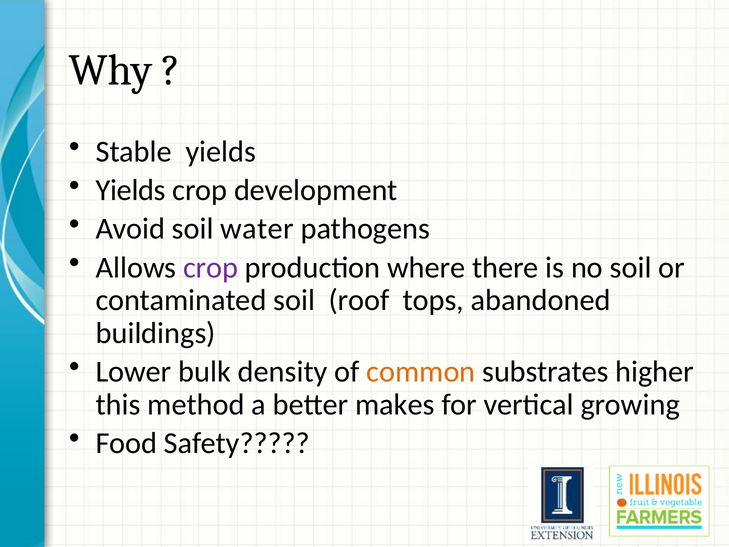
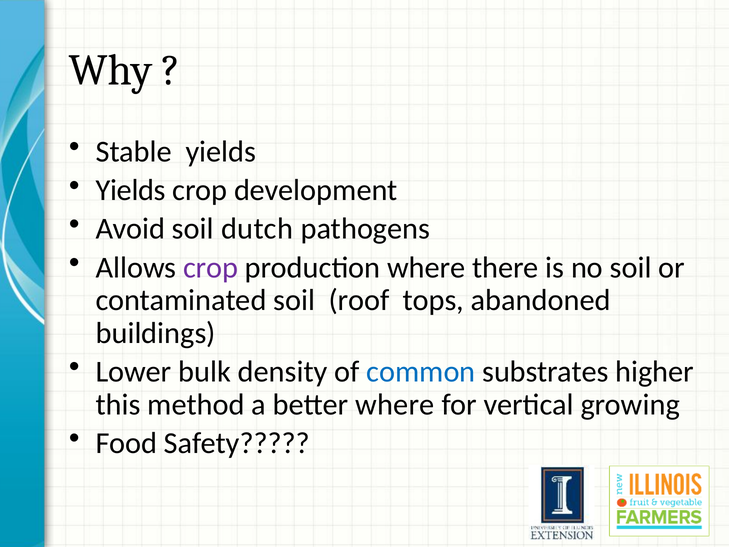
water: water -> dutch
common colour: orange -> blue
better makes: makes -> where
